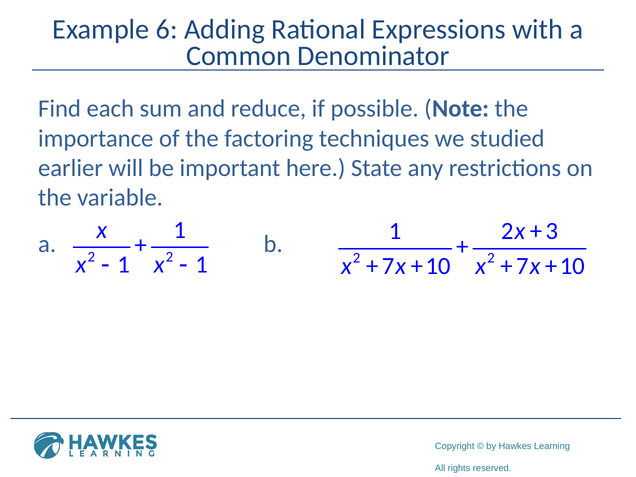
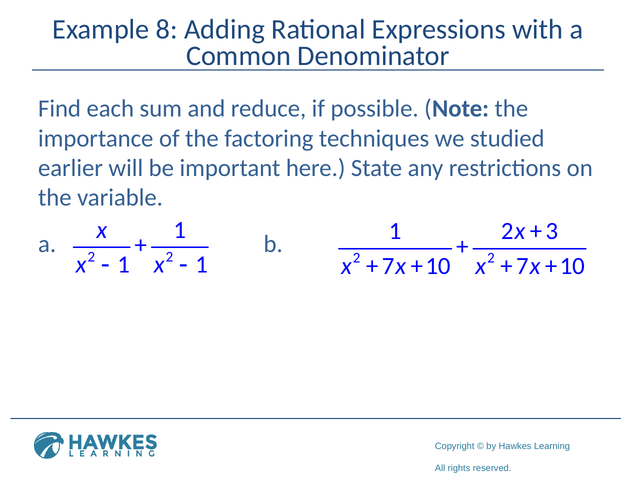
6: 6 -> 8
